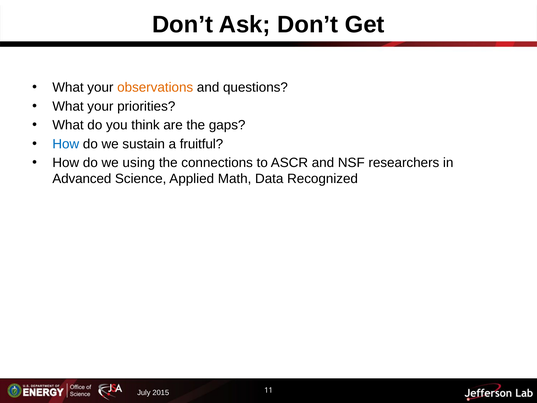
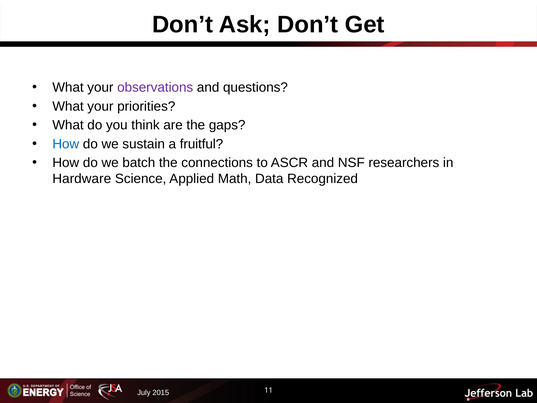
observations colour: orange -> purple
using: using -> batch
Advanced: Advanced -> Hardware
